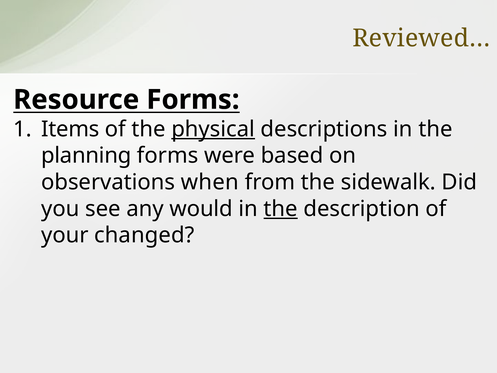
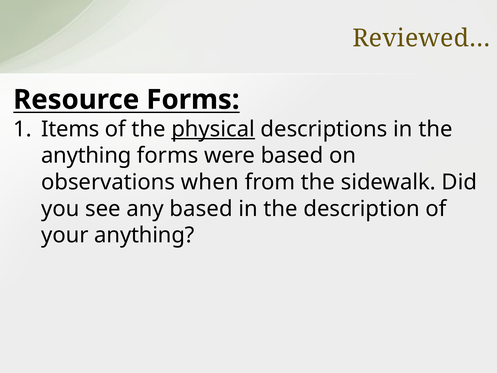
planning at (86, 156): planning -> anything
any would: would -> based
the at (281, 209) underline: present -> none
your changed: changed -> anything
